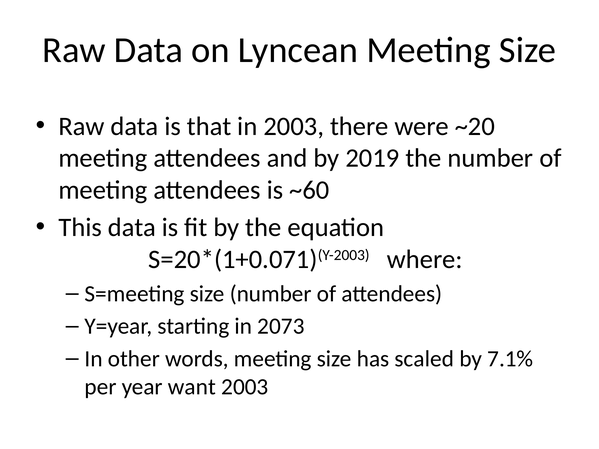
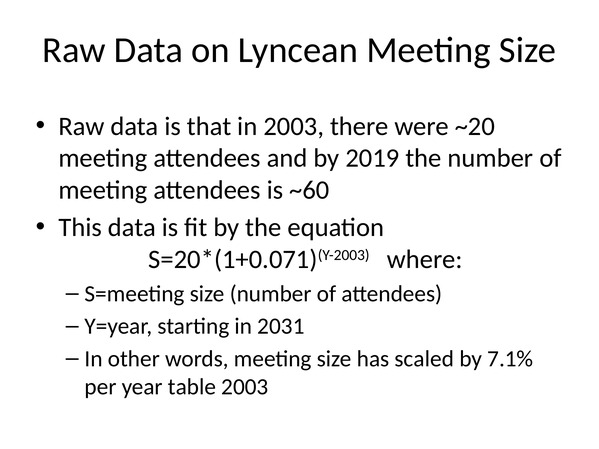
2073: 2073 -> 2031
want: want -> table
